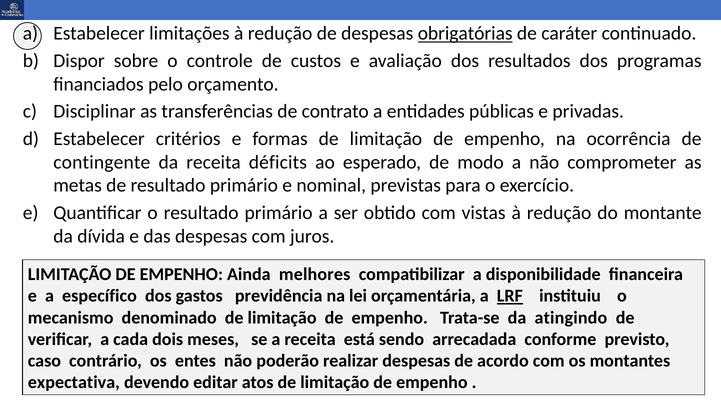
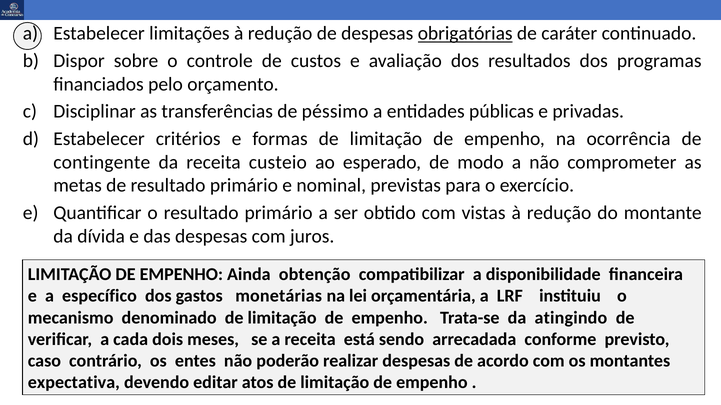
contrato: contrato -> péssimo
déficits: déficits -> custeio
melhores: melhores -> obtenção
previdência: previdência -> monetárias
LRF underline: present -> none
